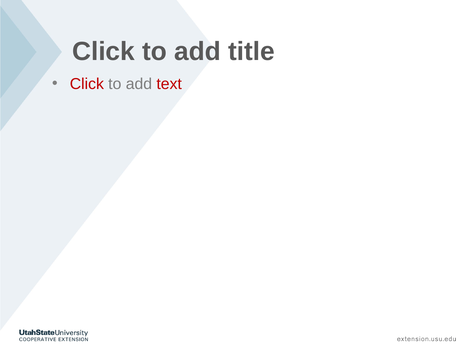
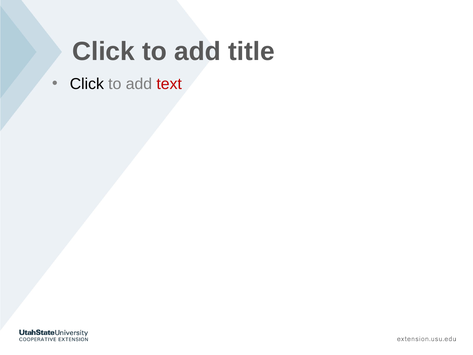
Click at (87, 84) colour: red -> black
